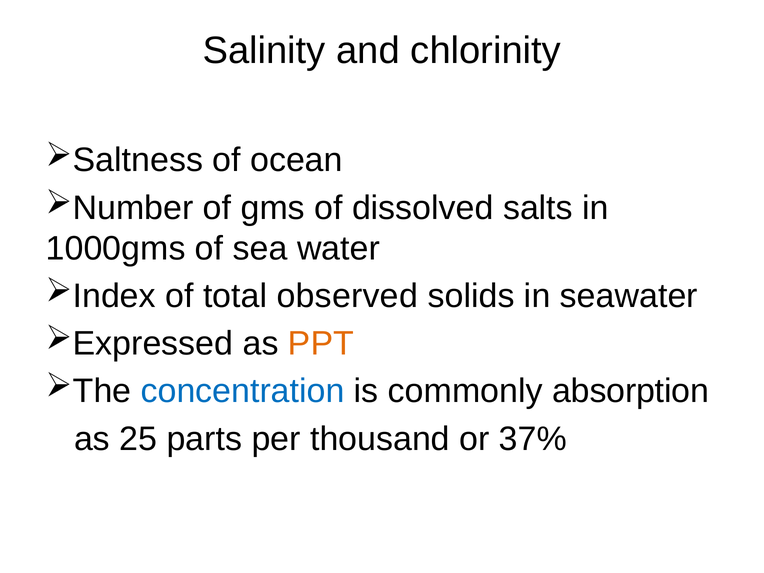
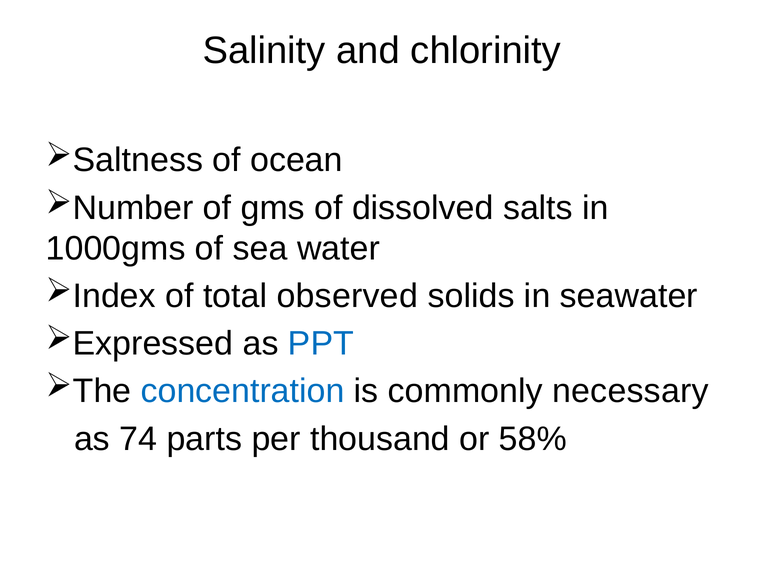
PPT colour: orange -> blue
absorption: absorption -> necessary
25: 25 -> 74
37%: 37% -> 58%
